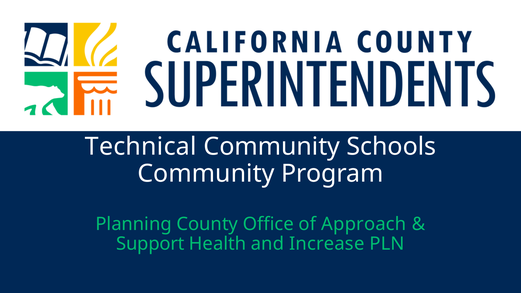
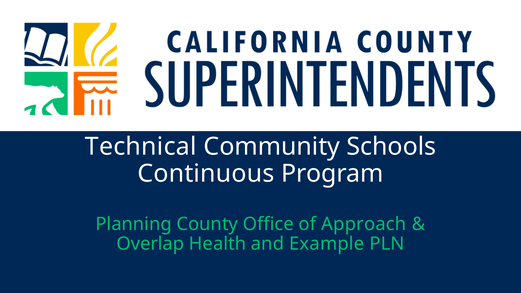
Community at (206, 174): Community -> Continuous
Support: Support -> Overlap
Increase: Increase -> Example
